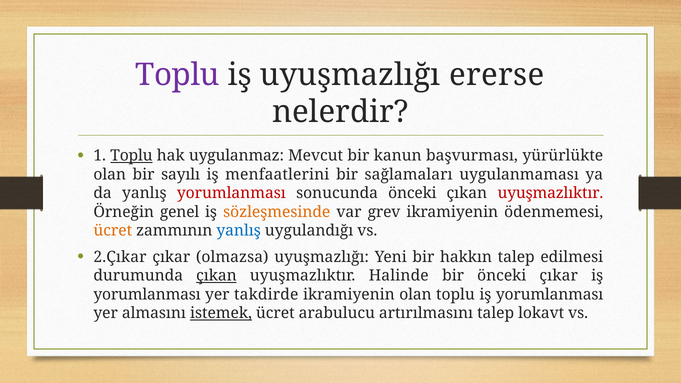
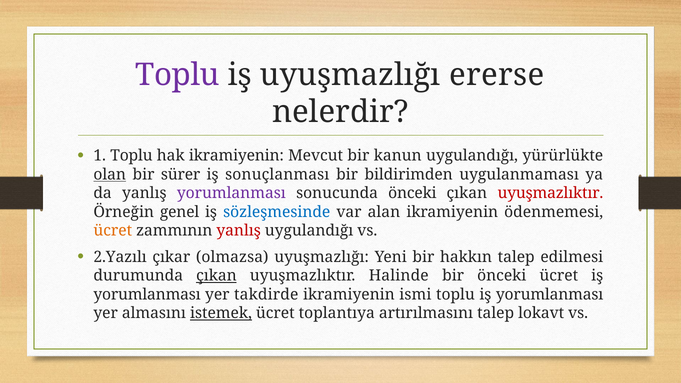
Toplu at (131, 156) underline: present -> none
hak uygulanmaz: uygulanmaz -> ikramiyenin
kanun başvurması: başvurması -> uygulandığı
olan at (110, 175) underline: none -> present
sayılı: sayılı -> sürer
menfaatlerini: menfaatlerini -> sonuçlanması
sağlamaları: sağlamaları -> bildirimden
yorumlanması at (231, 193) colour: red -> purple
sözleşmesinde colour: orange -> blue
grev: grev -> alan
yanlış at (239, 231) colour: blue -> red
2.Çıkar: 2.Çıkar -> 2.Yazılı
önceki çıkar: çıkar -> ücret
ikramiyenin olan: olan -> ismi
arabulucu: arabulucu -> toplantıya
